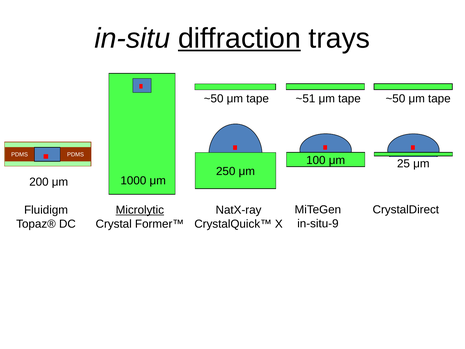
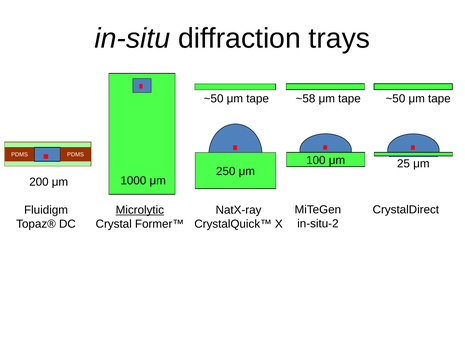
diffraction underline: present -> none
~51: ~51 -> ~58
in-situ-9: in-situ-9 -> in-situ-2
